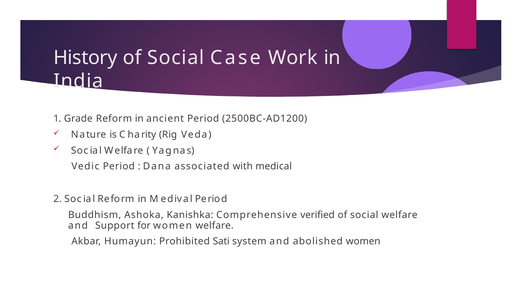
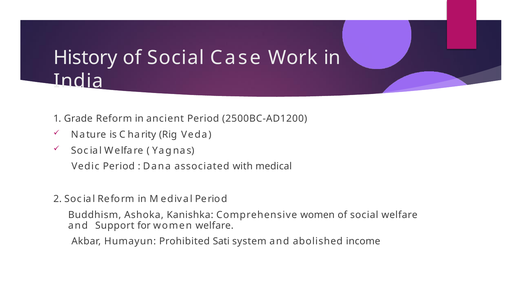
Comprehensive verified: verified -> women
abolished women: women -> income
